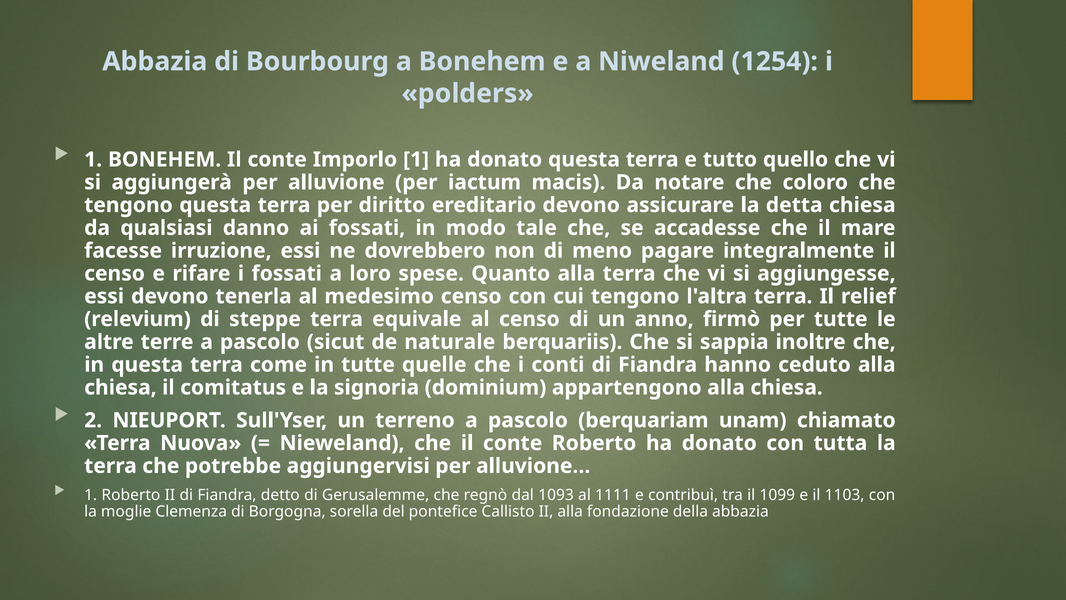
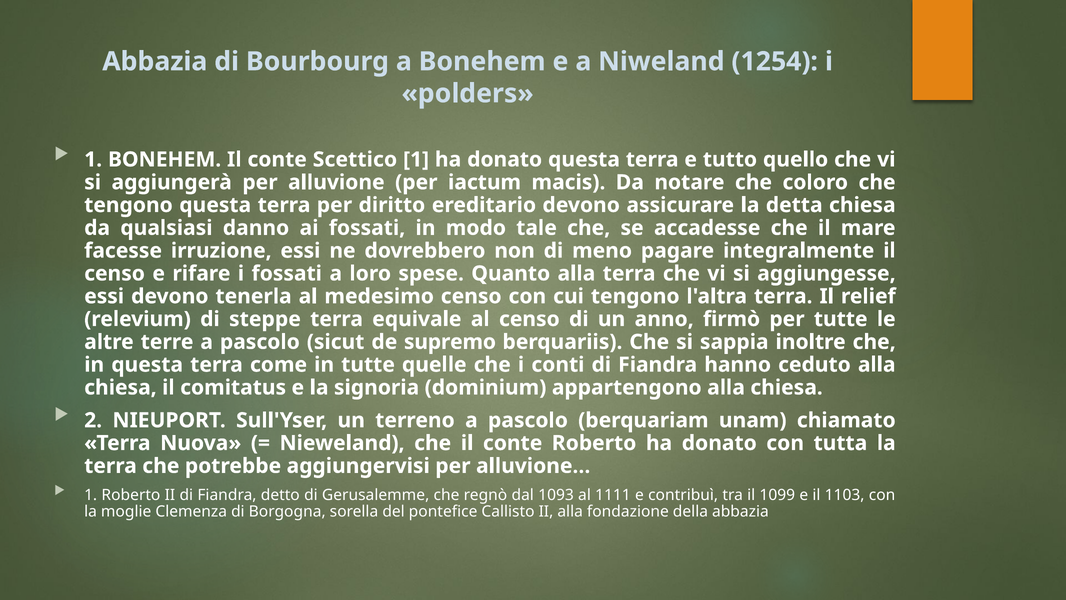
Imporlo: Imporlo -> Scettico
naturale: naturale -> supremo
